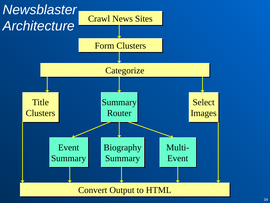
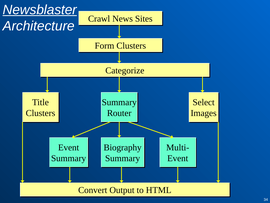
Newsblaster underline: none -> present
